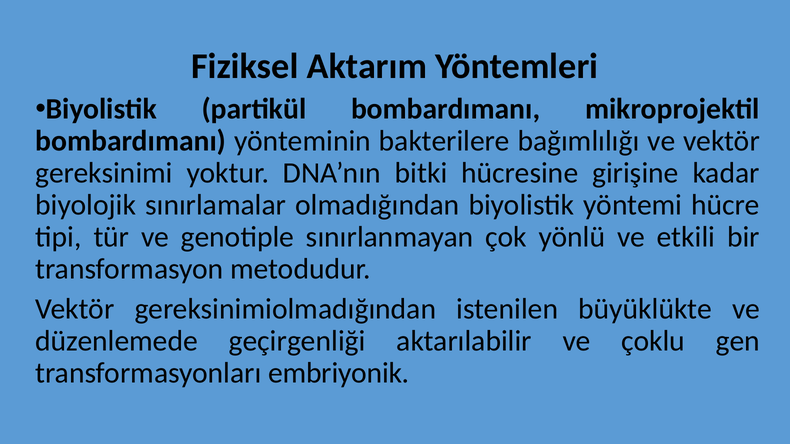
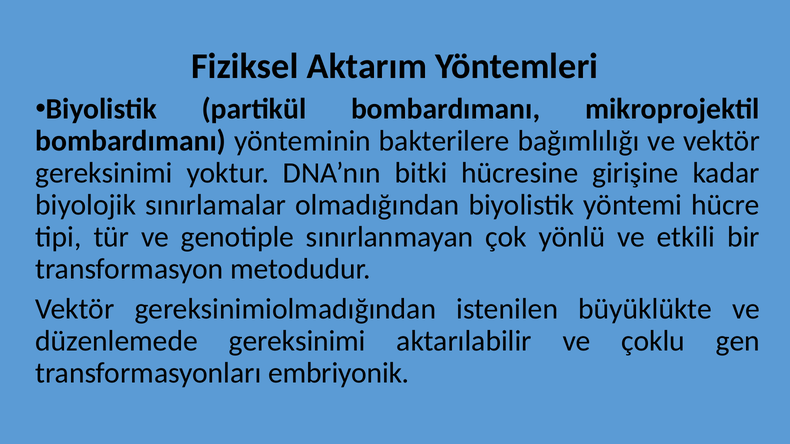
düzenlemede geçirgenliği: geçirgenliği -> gereksinimi
